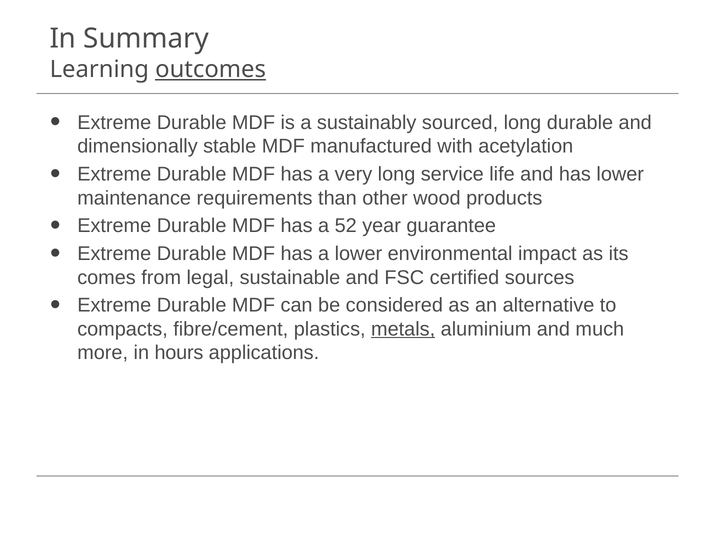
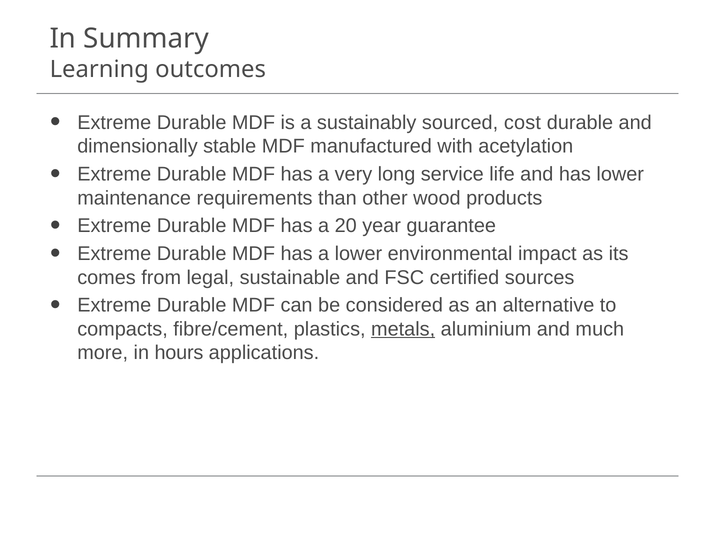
outcomes underline: present -> none
sourced long: long -> cost
52: 52 -> 20
